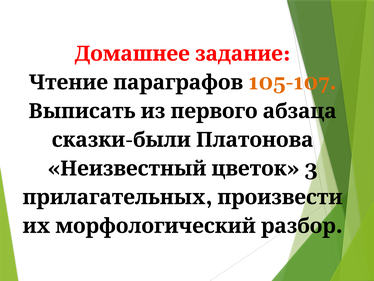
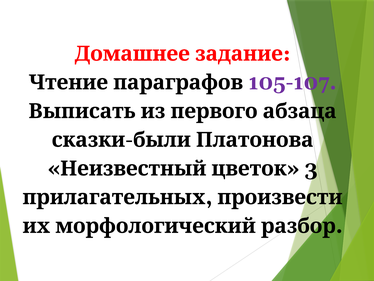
105-107 colour: orange -> purple
